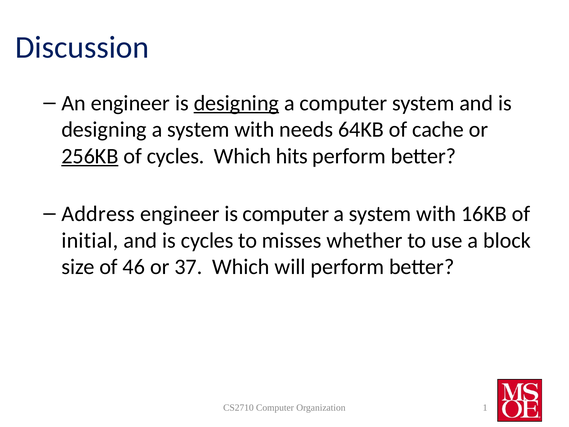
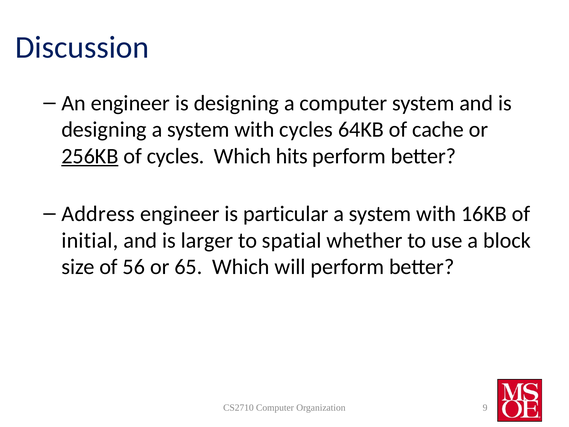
designing at (236, 103) underline: present -> none
with needs: needs -> cycles
is computer: computer -> particular
is cycles: cycles -> larger
misses: misses -> spatial
46: 46 -> 56
37: 37 -> 65
1: 1 -> 9
